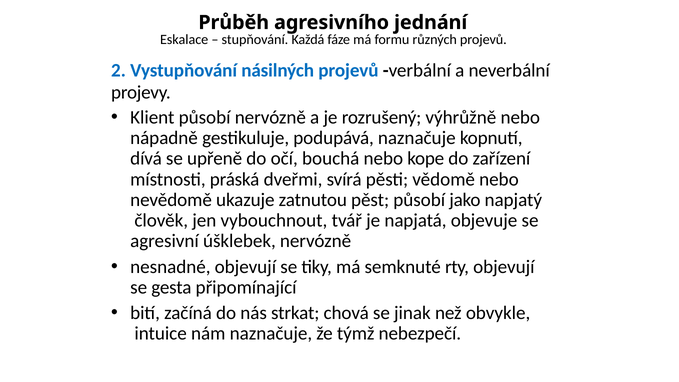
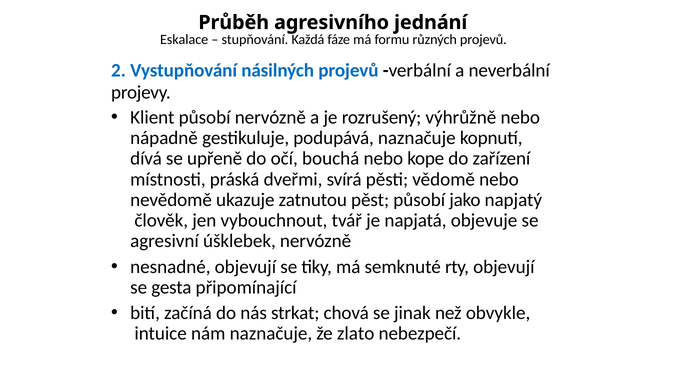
týmž: týmž -> zlato
